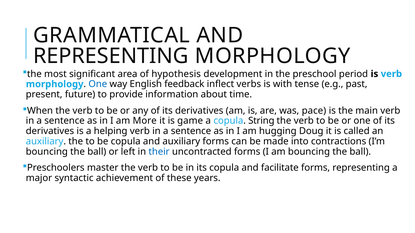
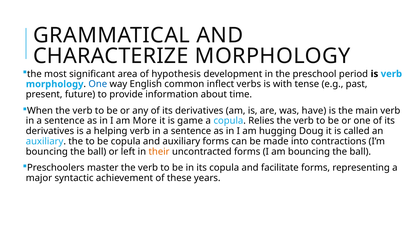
REPRESENTING at (111, 56): REPRESENTING -> CHARACTERIZE
feedback: feedback -> common
pace: pace -> have
String: String -> Relies
their colour: blue -> orange
